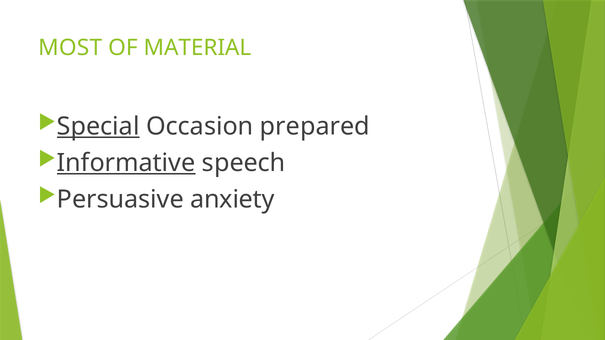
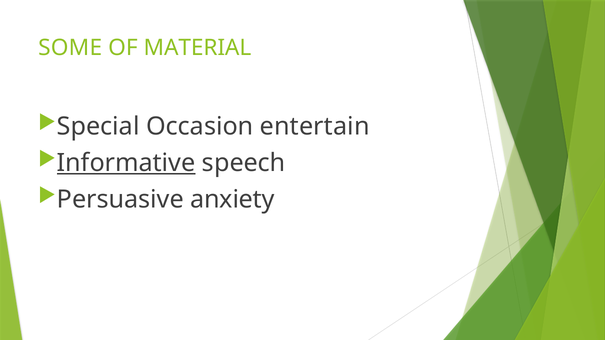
MOST: MOST -> SOME
Special underline: present -> none
prepared: prepared -> entertain
